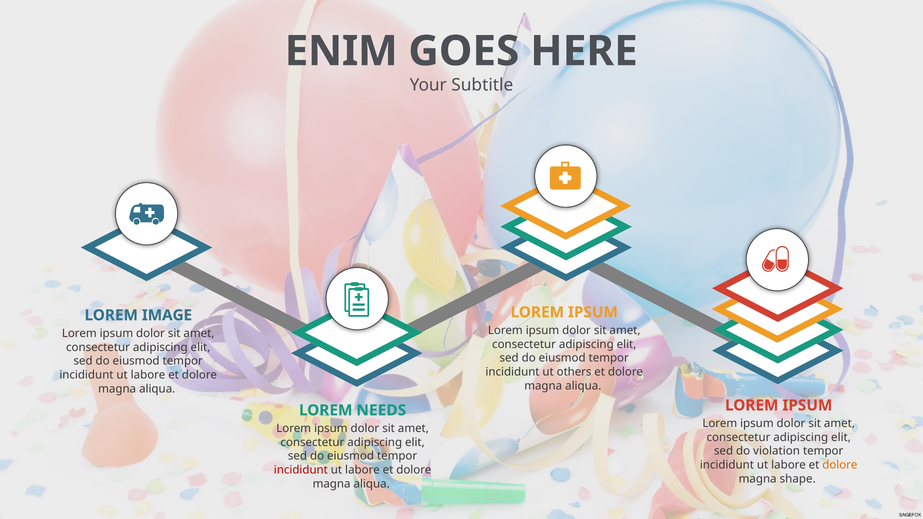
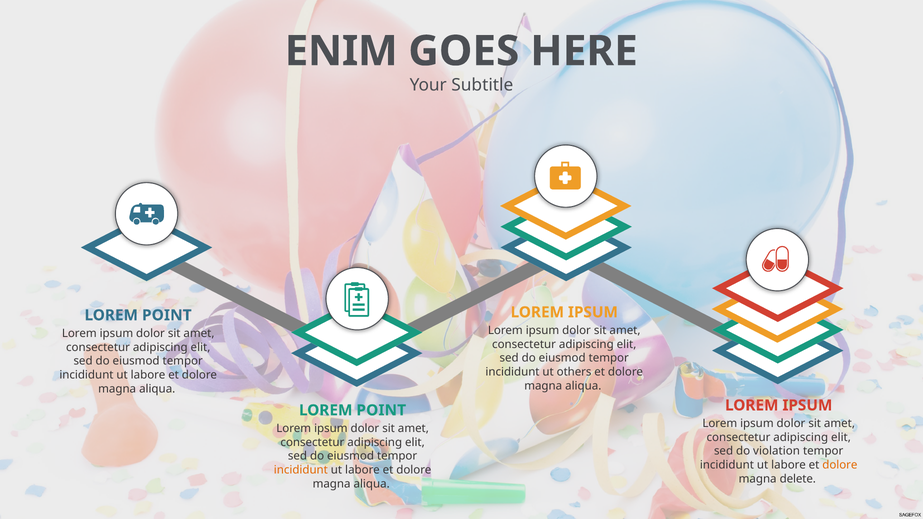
IMAGE at (167, 315): IMAGE -> POINT
NEEDS at (381, 410): NEEDS -> POINT
incididunt at (301, 470) colour: red -> orange
shape: shape -> delete
